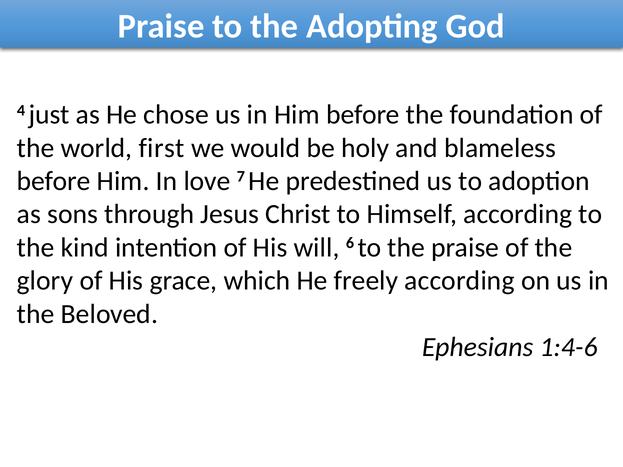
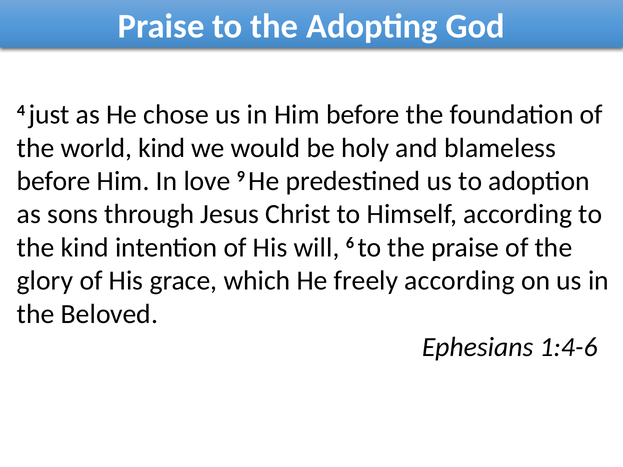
world first: first -> kind
7: 7 -> 9
